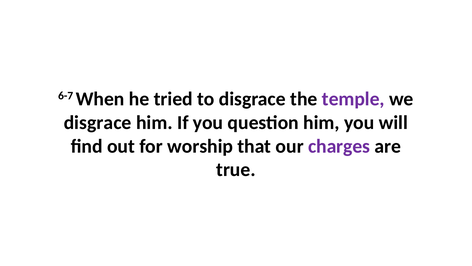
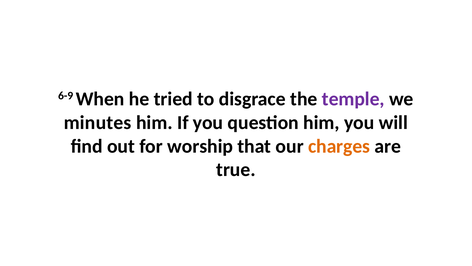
6-7: 6-7 -> 6-9
disgrace at (98, 122): disgrace -> minutes
charges colour: purple -> orange
